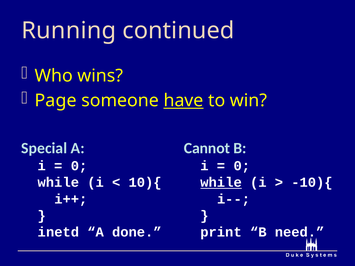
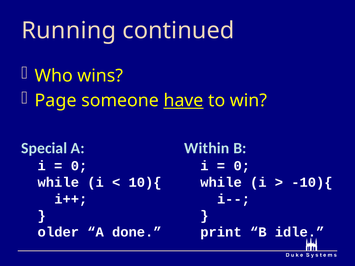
Cannot: Cannot -> Within
while at (221, 183) underline: present -> none
inetd: inetd -> older
need: need -> idle
